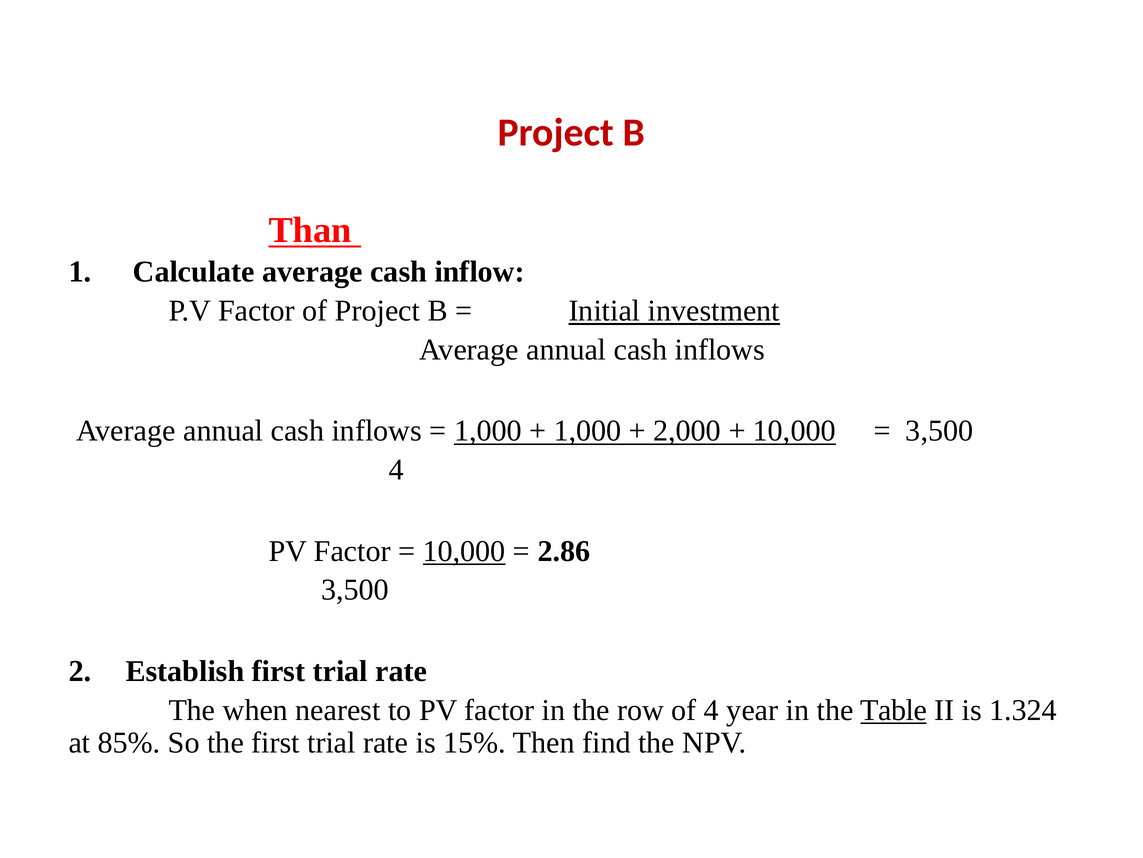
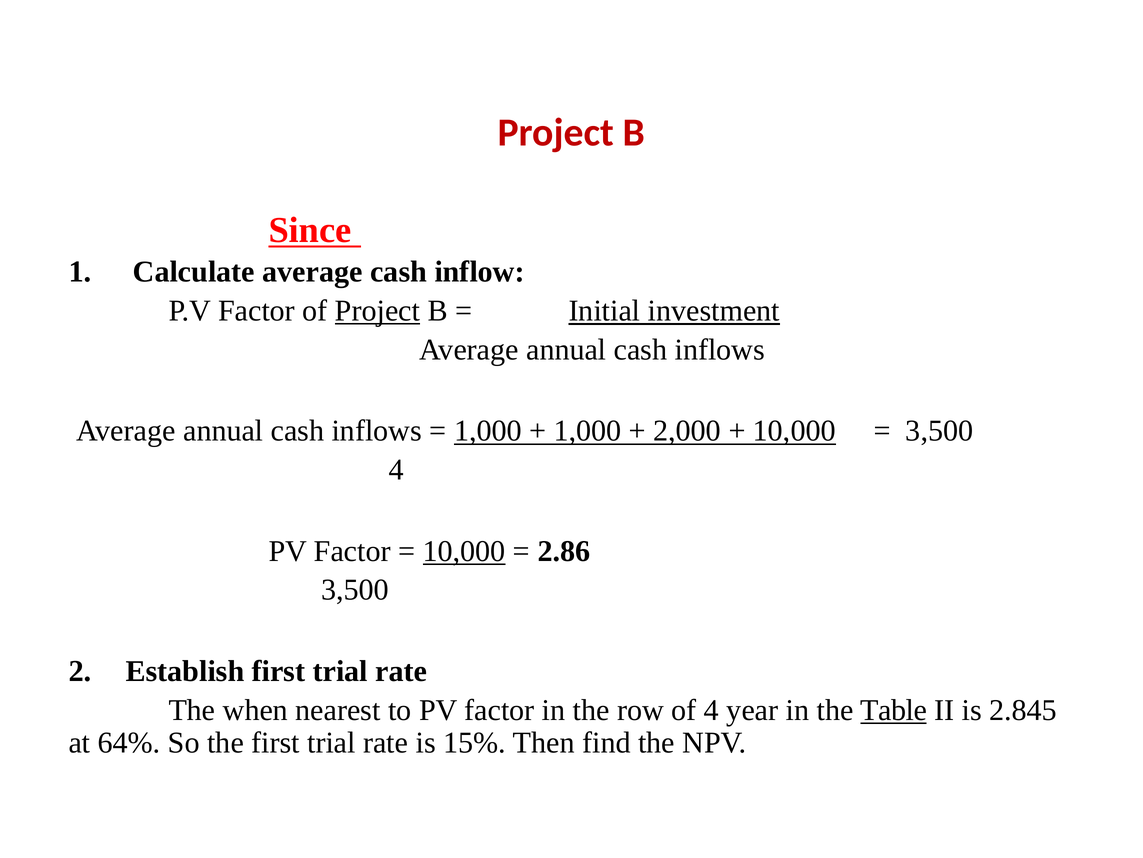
Than: Than -> Since
Project at (378, 310) underline: none -> present
1.324: 1.324 -> 2.845
85%: 85% -> 64%
